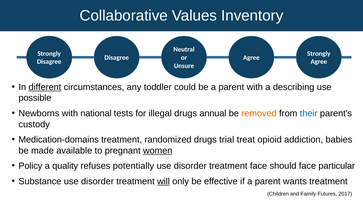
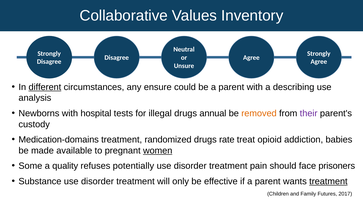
toddler: toddler -> ensure
possible: possible -> analysis
national: national -> hospital
their colour: blue -> purple
trial: trial -> rate
Policy: Policy -> Some
treatment face: face -> pain
particular: particular -> prisoners
will underline: present -> none
treatment at (328, 182) underline: none -> present
